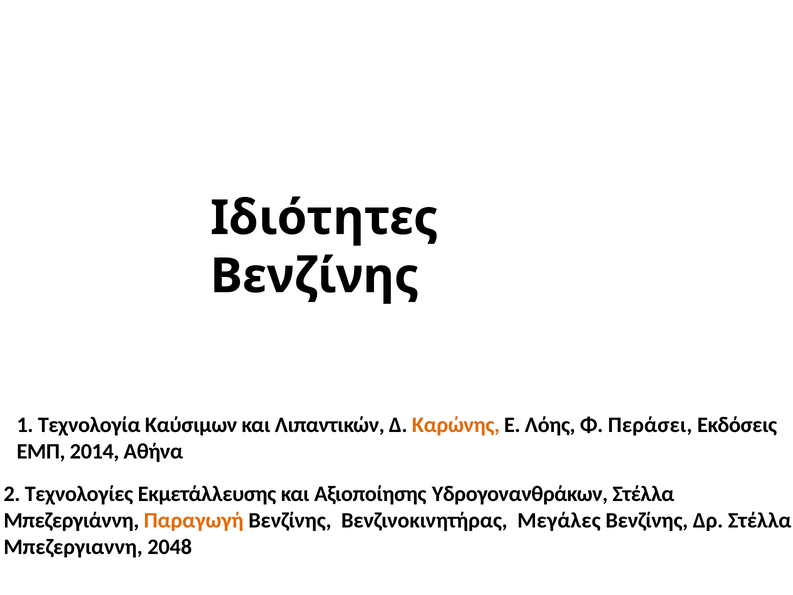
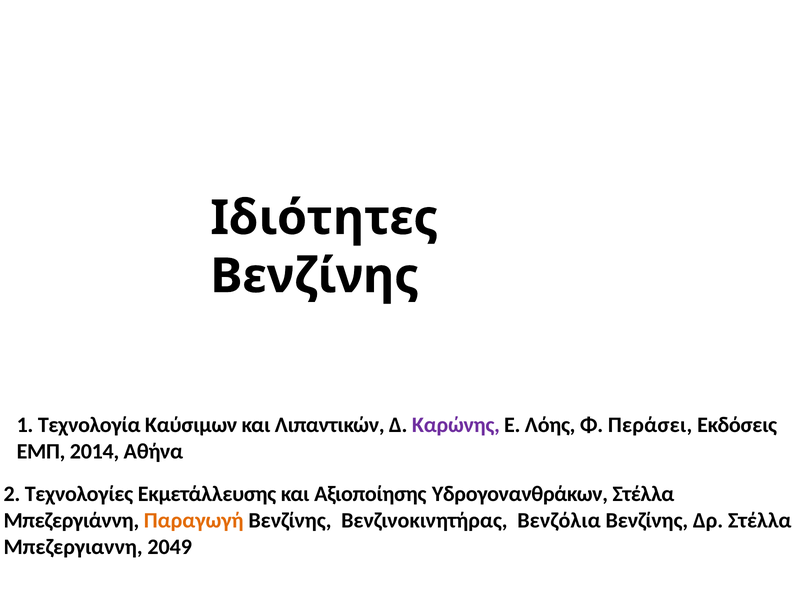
Καρώνης colour: orange -> purple
Μεγάλες: Μεγάλες -> Βενζόλια
2048: 2048 -> 2049
